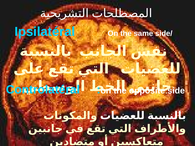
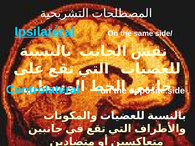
Ipsilatéral underline: none -> present
